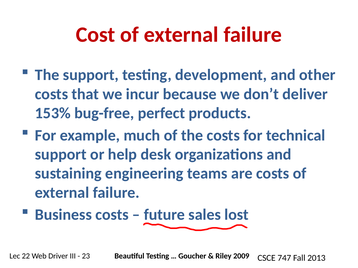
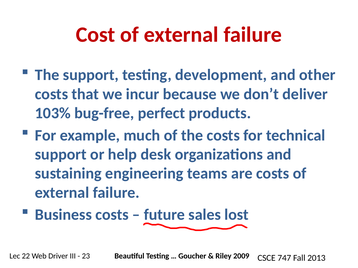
153%: 153% -> 103%
